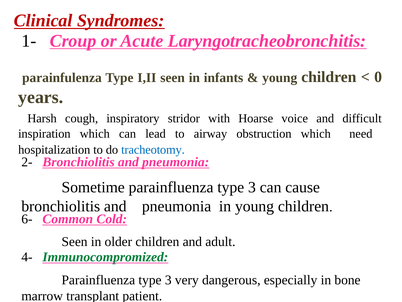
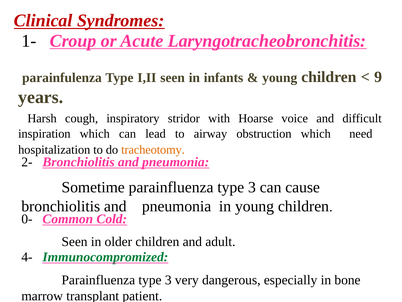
0: 0 -> 9
tracheotomy colour: blue -> orange
6-: 6- -> 0-
